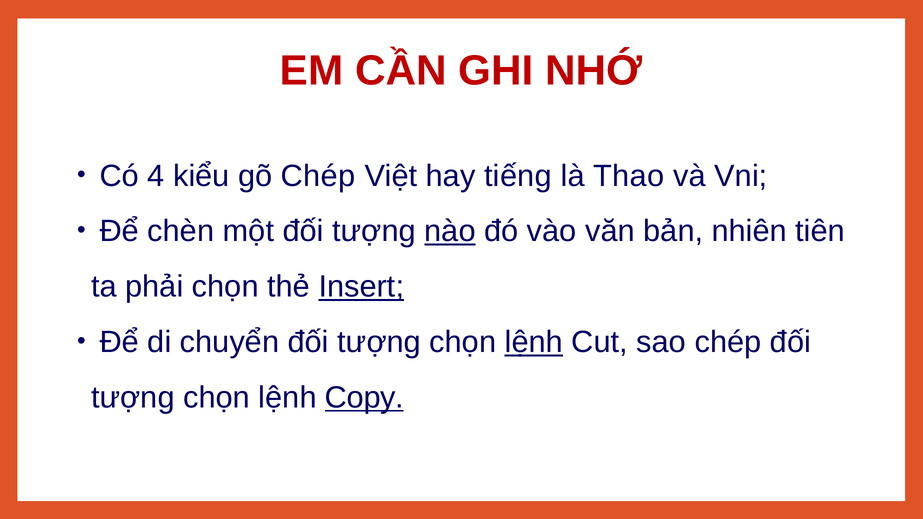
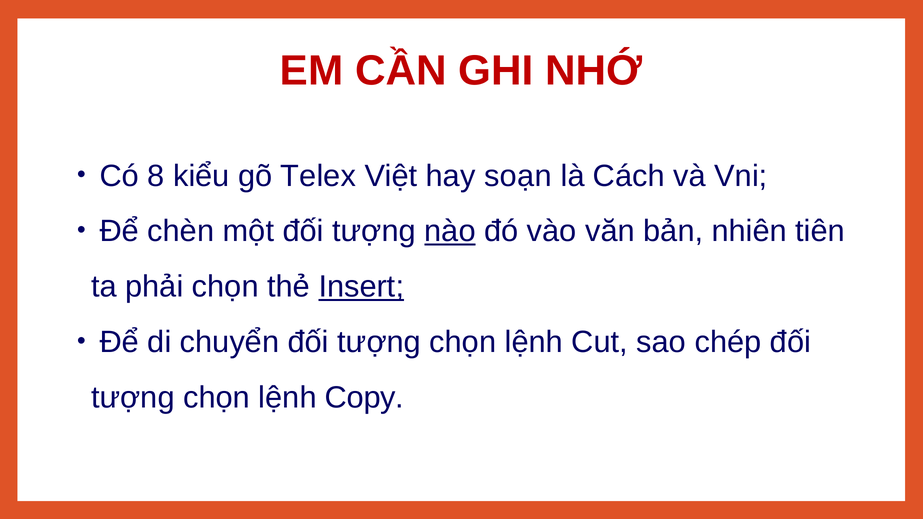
4: 4 -> 8
gõ Chép: Chép -> Telex
tiếng: tiếng -> soạn
Thao: Thao -> Cách
lệnh at (534, 342) underline: present -> none
Copy underline: present -> none
